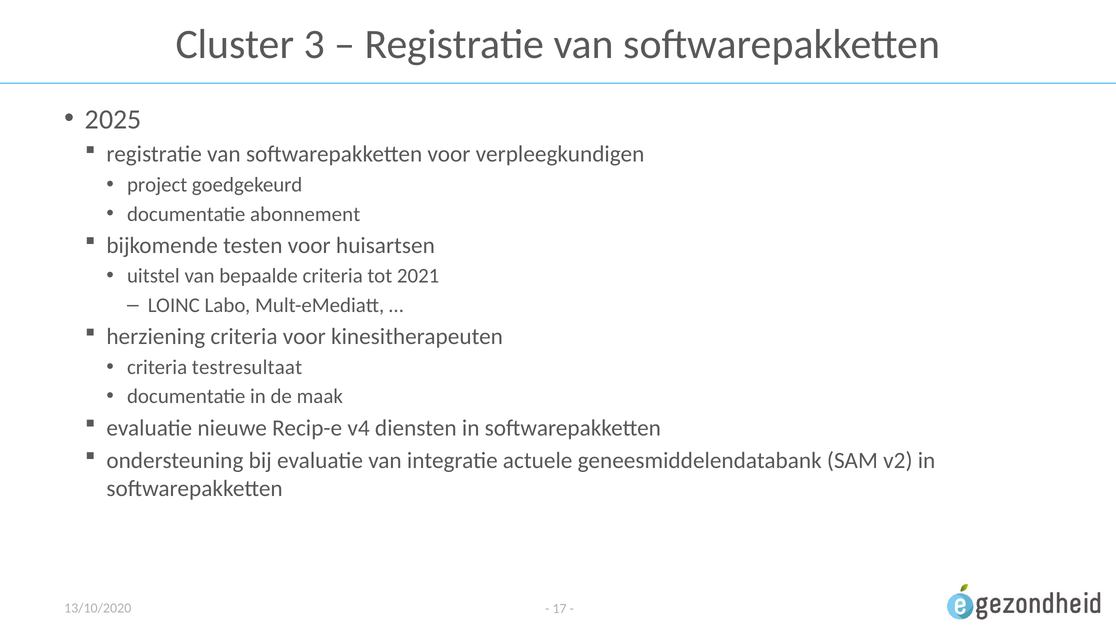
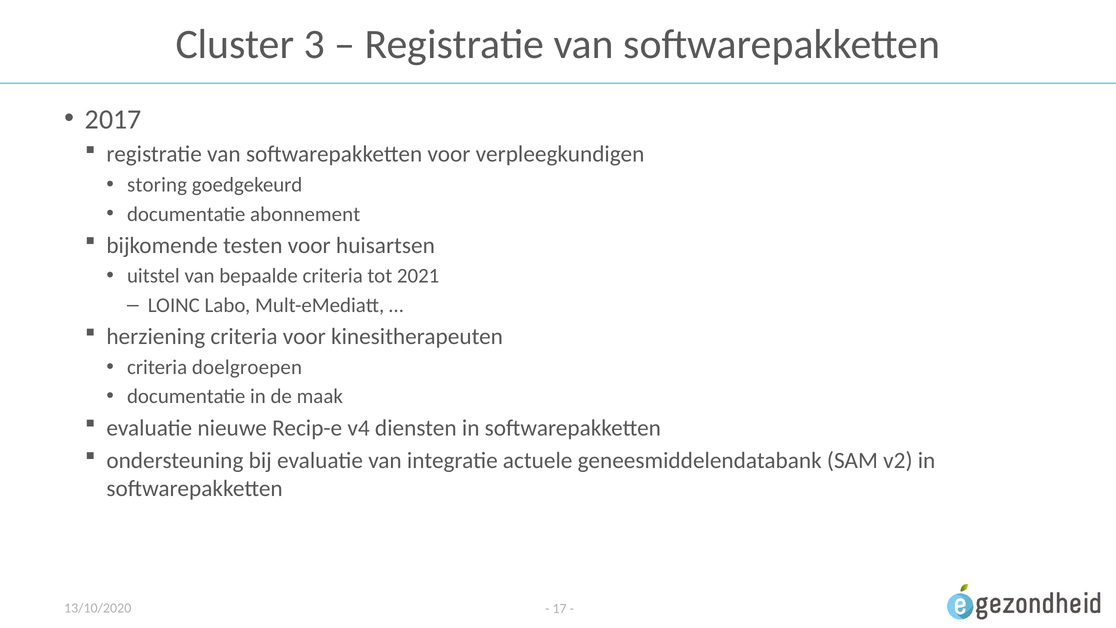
2025: 2025 -> 2017
project: project -> storing
testresultaat: testresultaat -> doelgroepen
